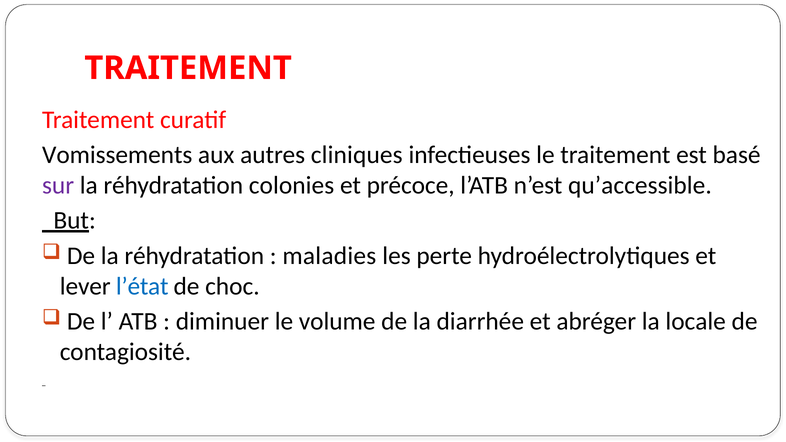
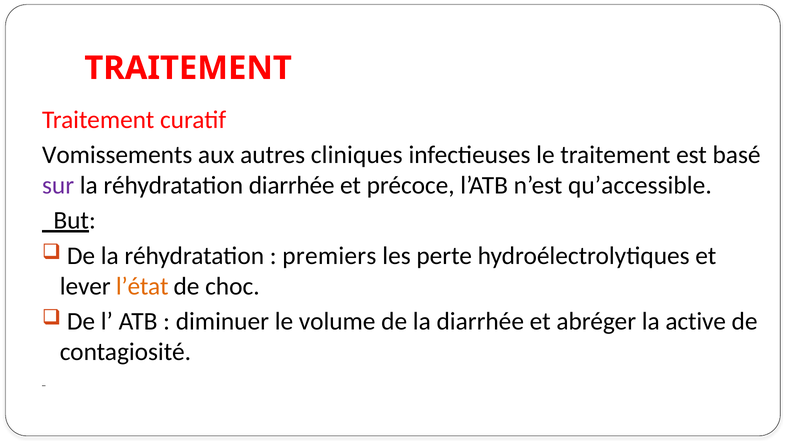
réhydratation colonies: colonies -> diarrhée
maladies: maladies -> premiers
l’état colour: blue -> orange
locale: locale -> active
